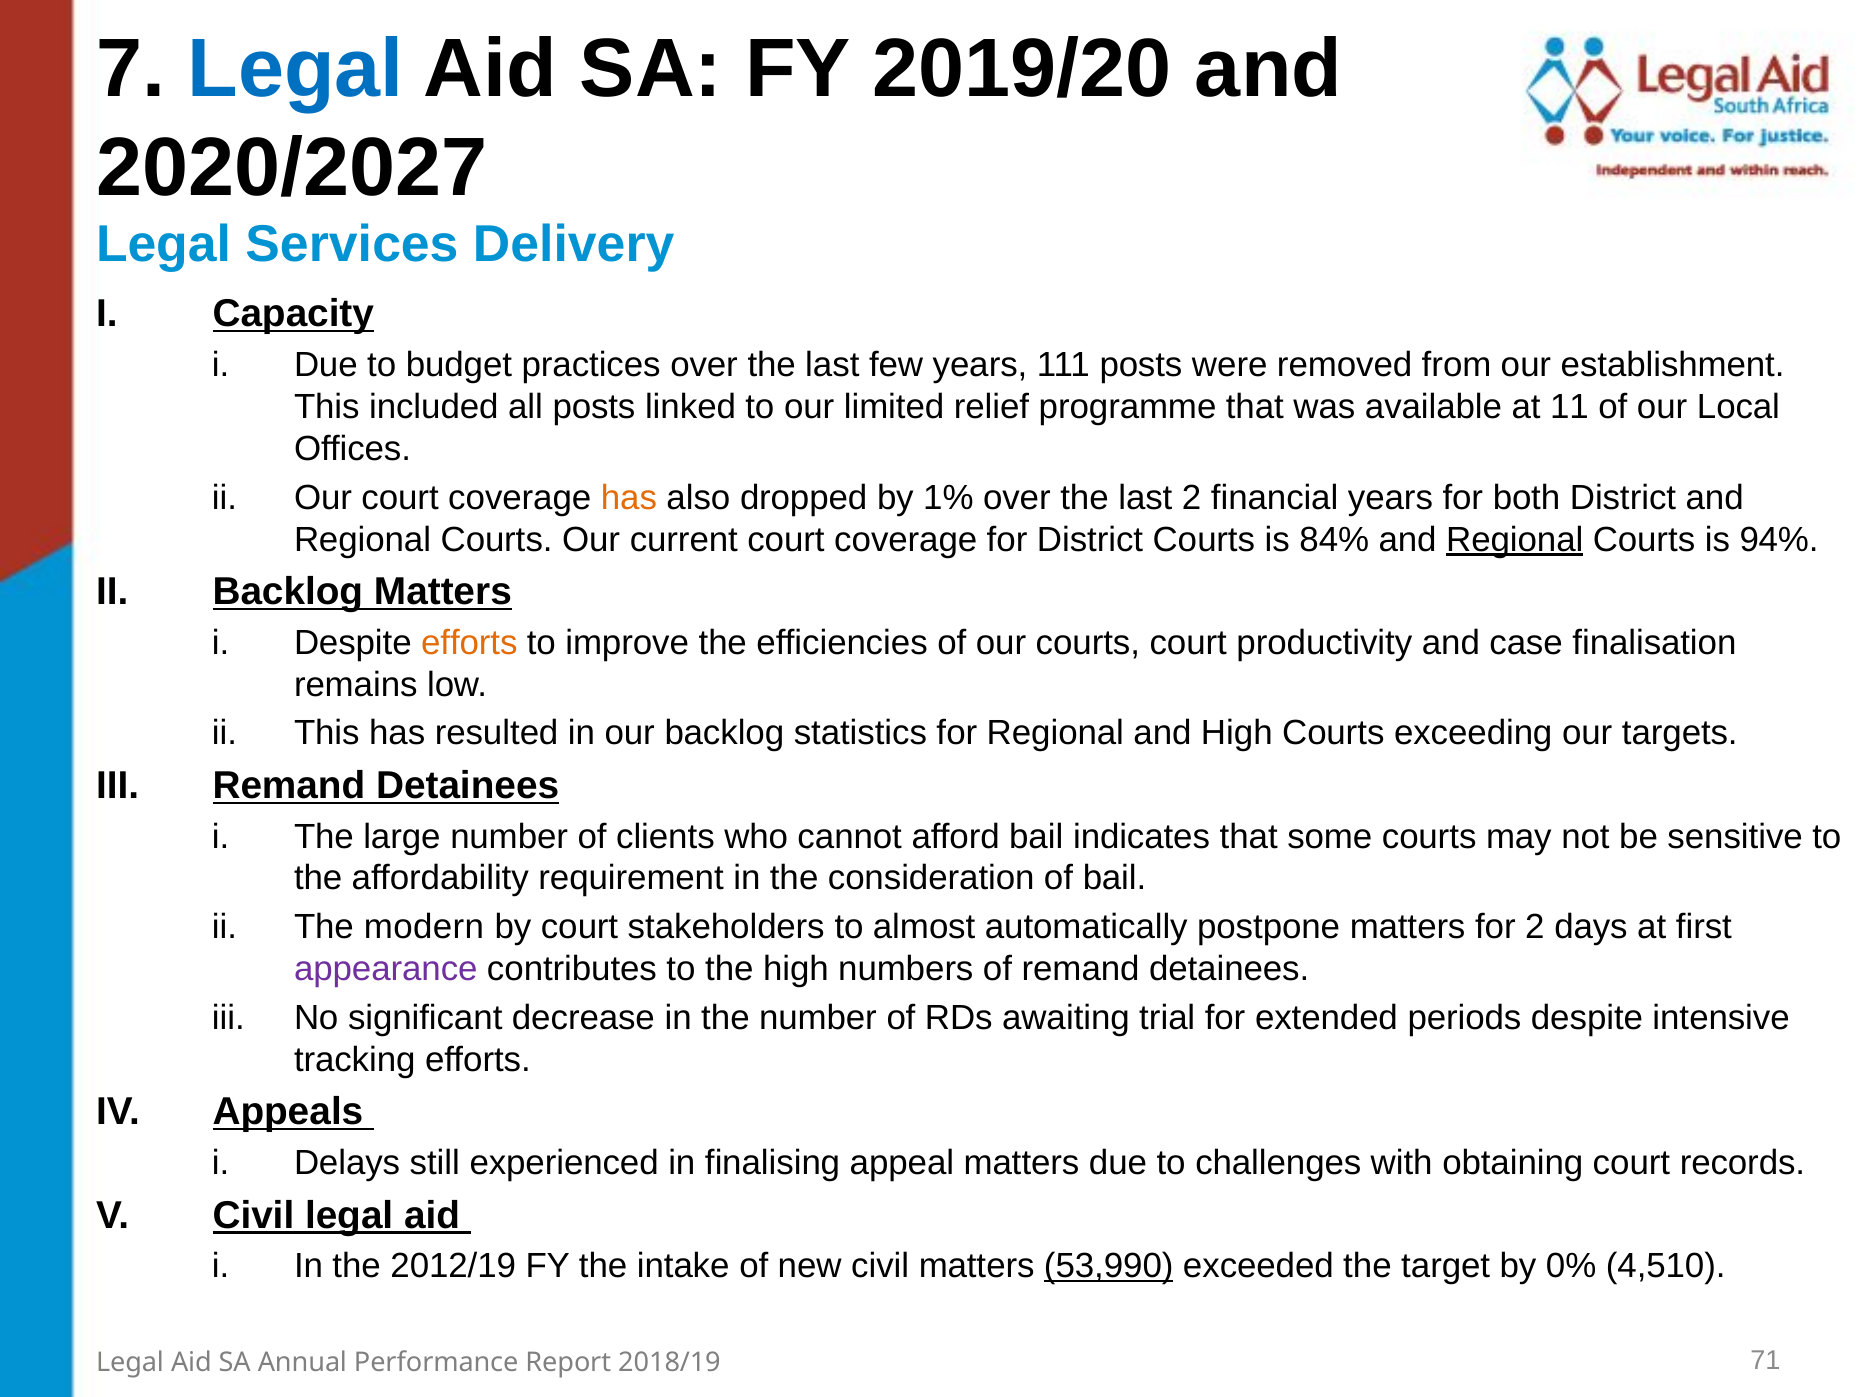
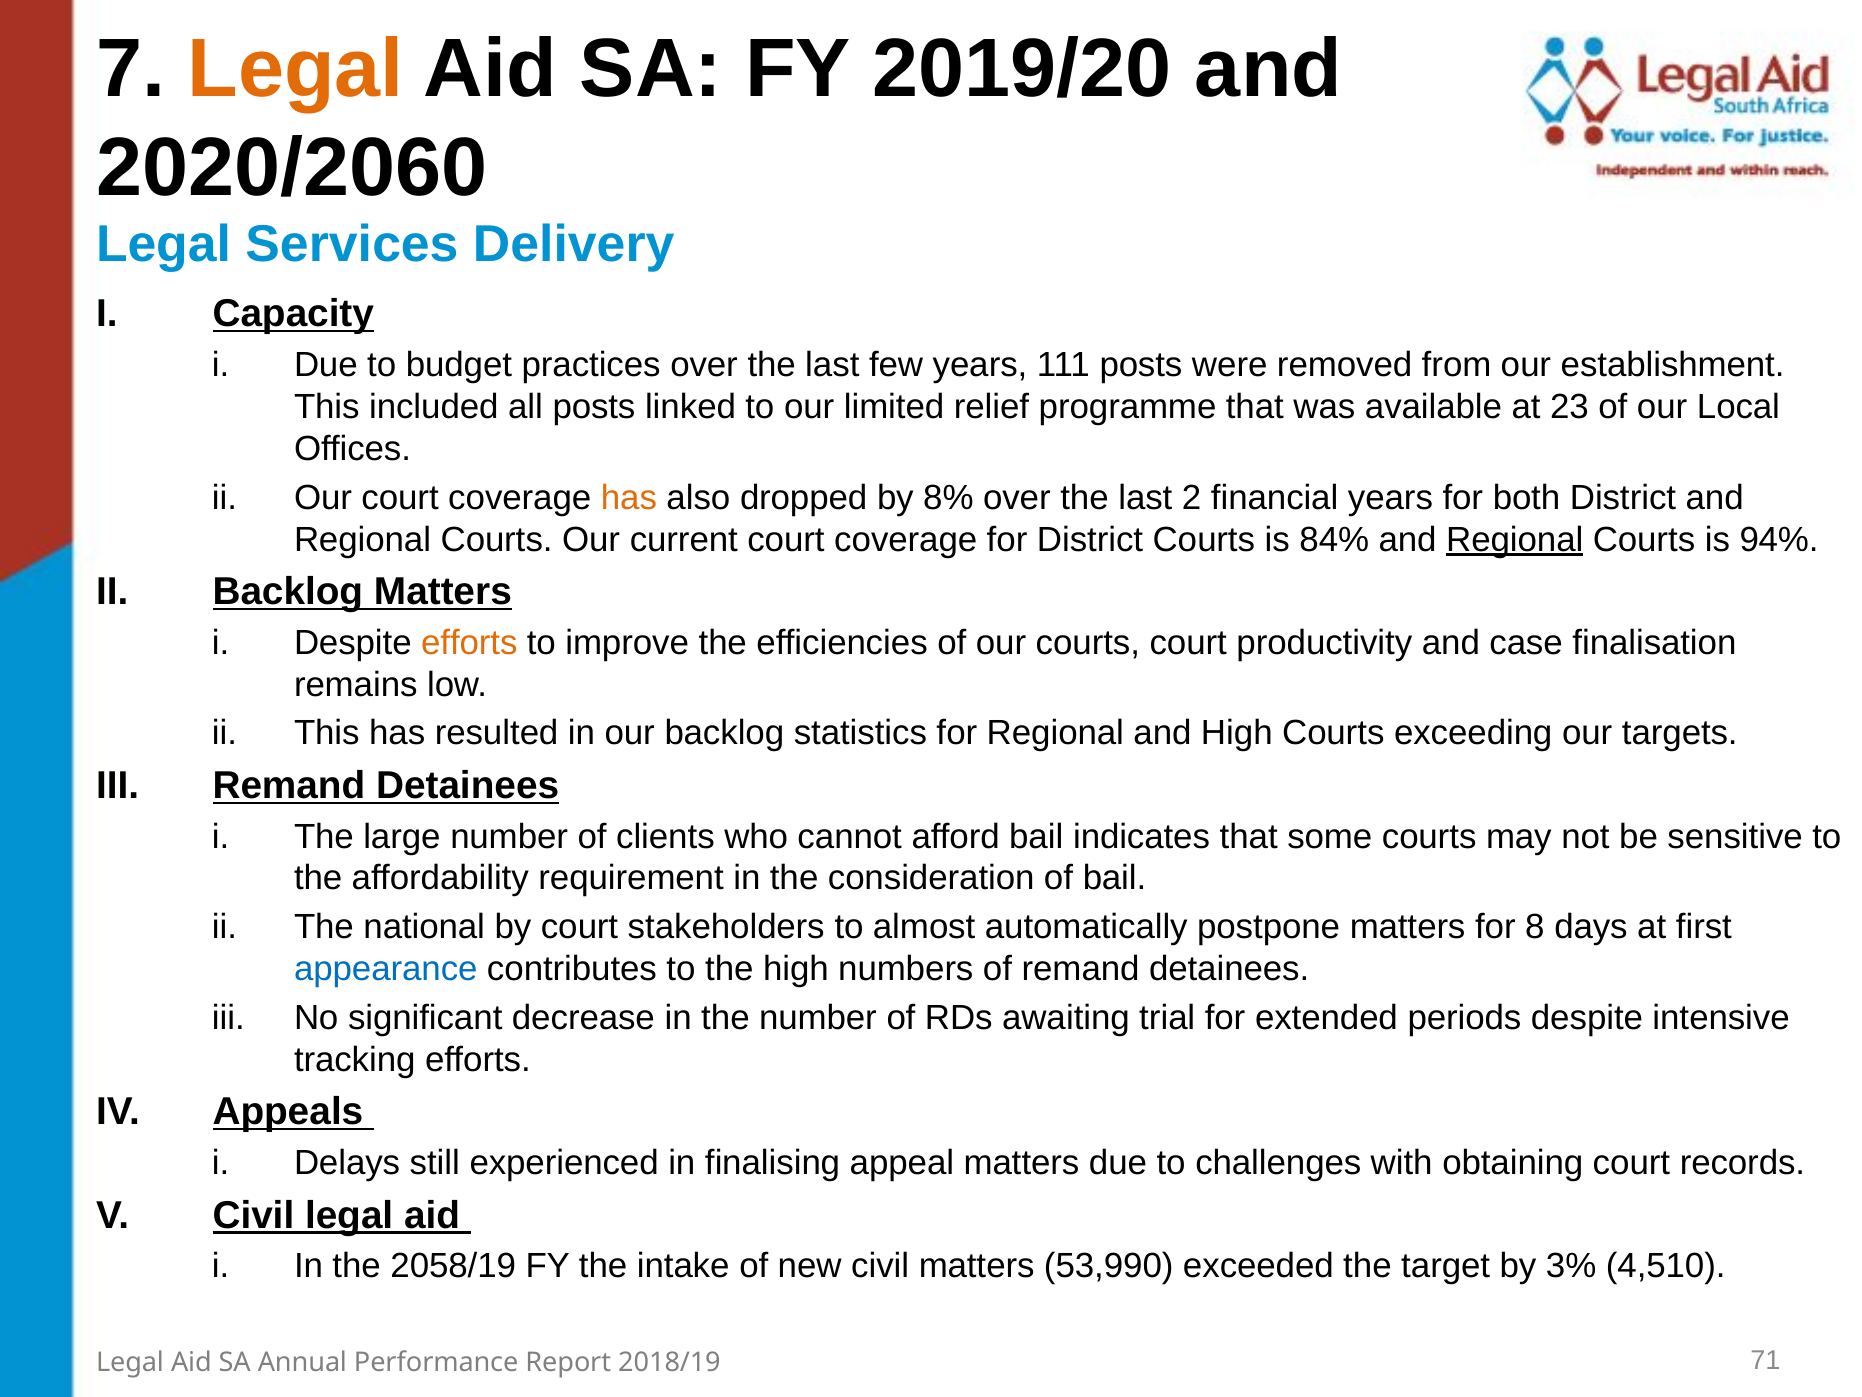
Legal at (296, 69) colour: blue -> orange
2020/2027: 2020/2027 -> 2020/2060
11: 11 -> 23
1%: 1% -> 8%
modern: modern -> national
for 2: 2 -> 8
appearance colour: purple -> blue
2012/19: 2012/19 -> 2058/19
53,990 underline: present -> none
0%: 0% -> 3%
